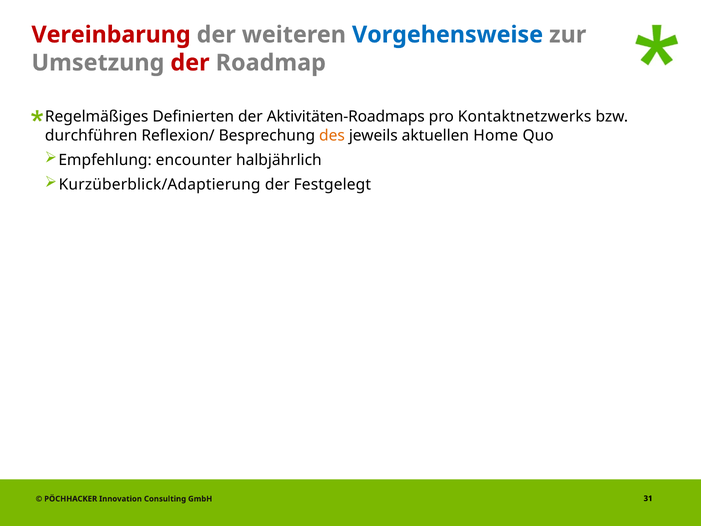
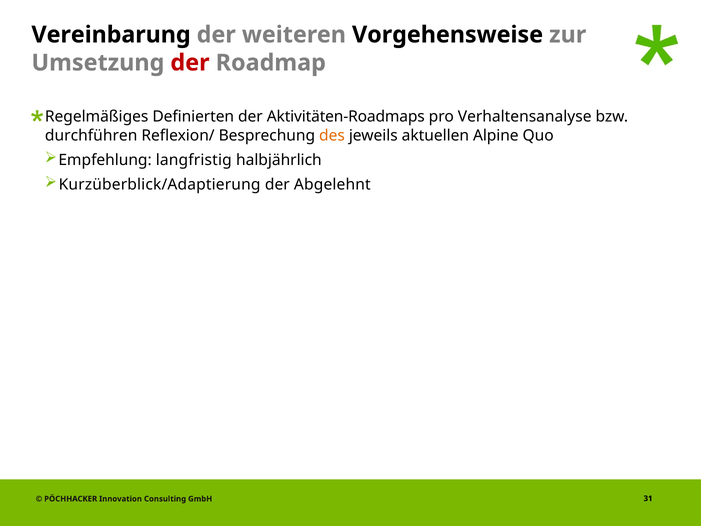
Vereinbarung colour: red -> black
Vorgehensweise colour: blue -> black
Kontaktnetzwerks: Kontaktnetzwerks -> Verhaltensanalyse
Home: Home -> Alpine
encounter: encounter -> langfristig
Festgelegt: Festgelegt -> Abgelehnt
